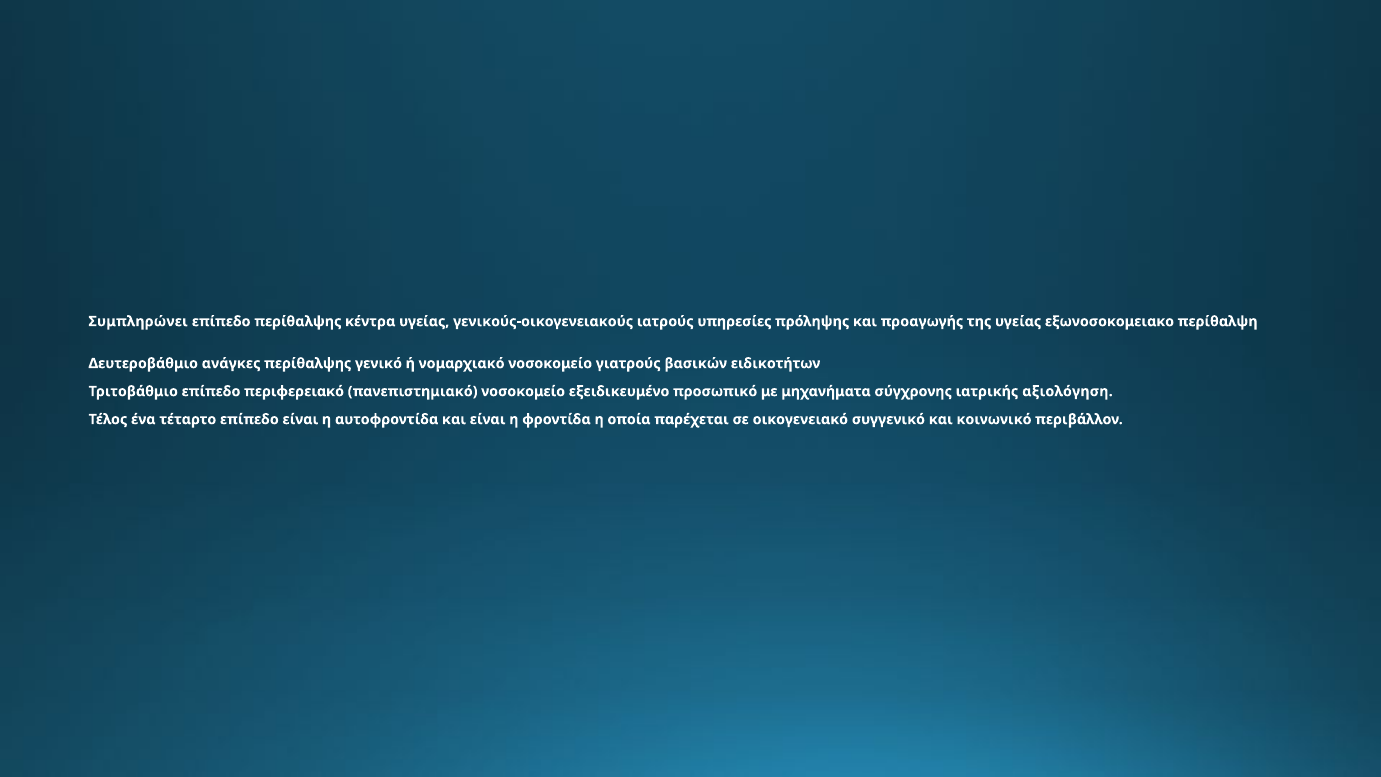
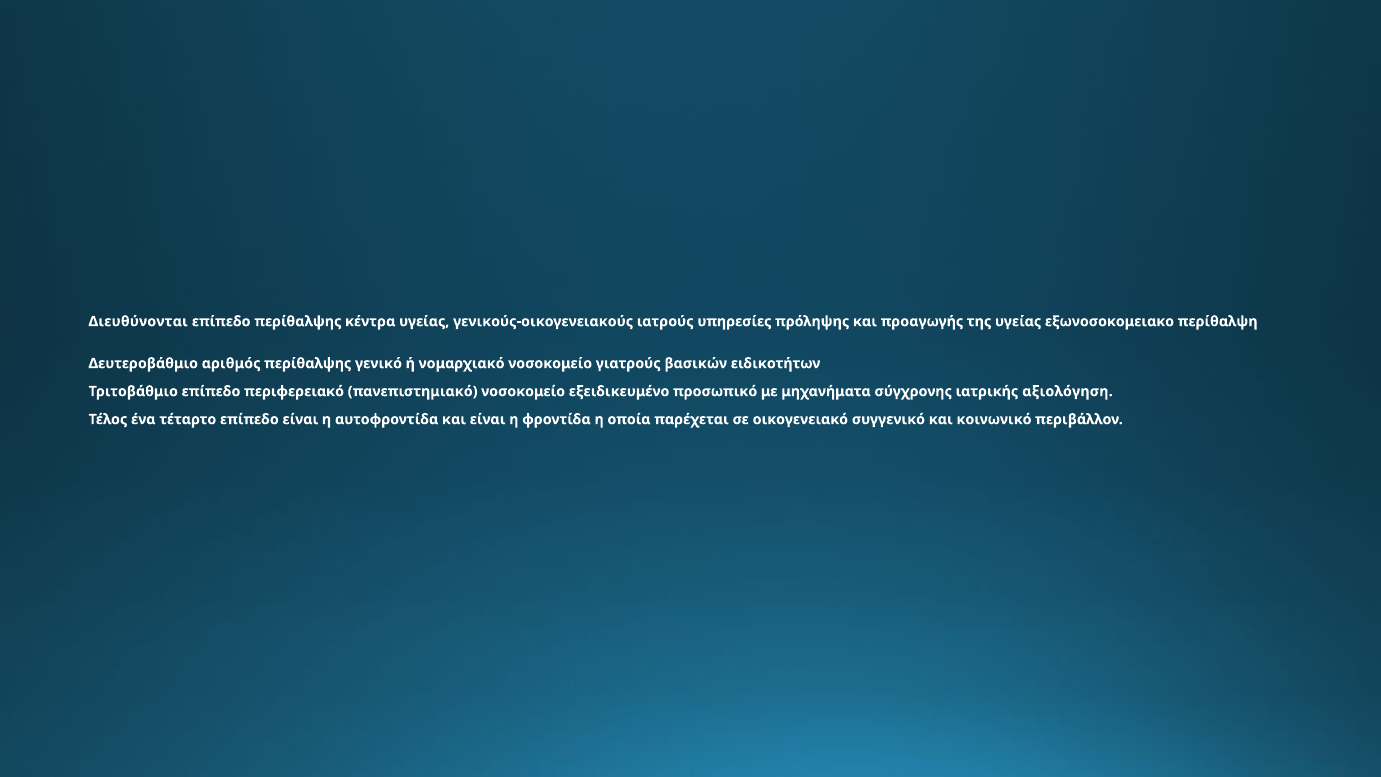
Συμπληρώνει: Συμπληρώνει -> Διευθύνονται
ανάγκες: ανάγκες -> αριθμός
